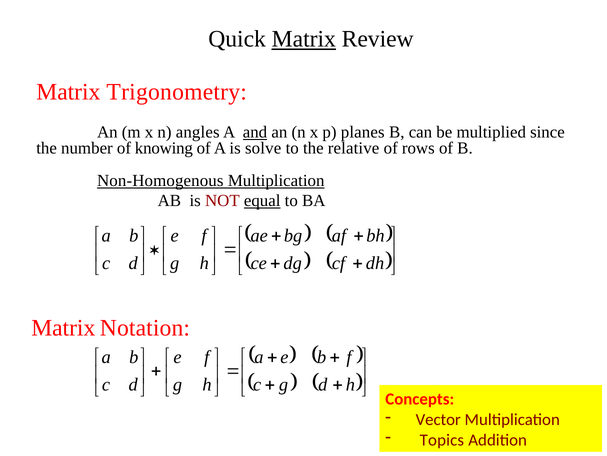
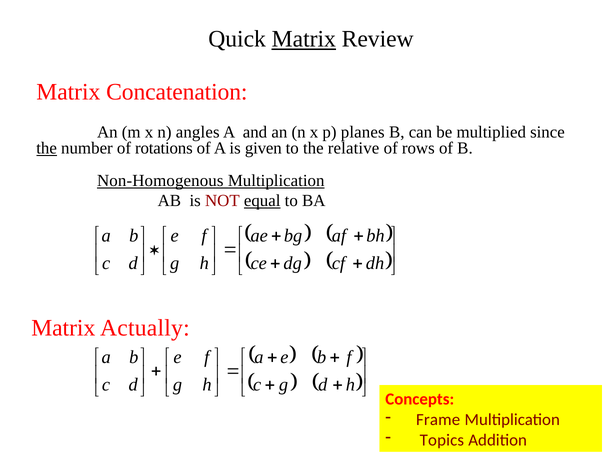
Trigonometry: Trigonometry -> Concatenation
and underline: present -> none
the at (47, 148) underline: none -> present
knowing: knowing -> rotations
solve: solve -> given
Notation: Notation -> Actually
Vector: Vector -> Frame
